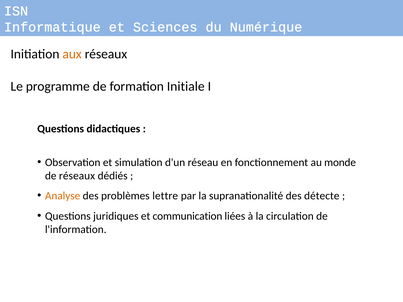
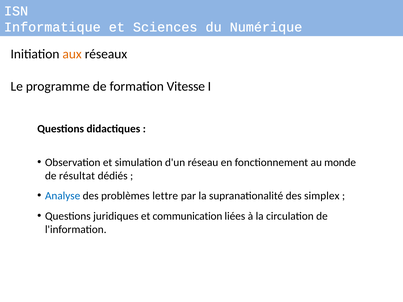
Initiale: Initiale -> Vitesse
de réseaux: réseaux -> résultat
Analyse colour: orange -> blue
détecte: détecte -> simplex
